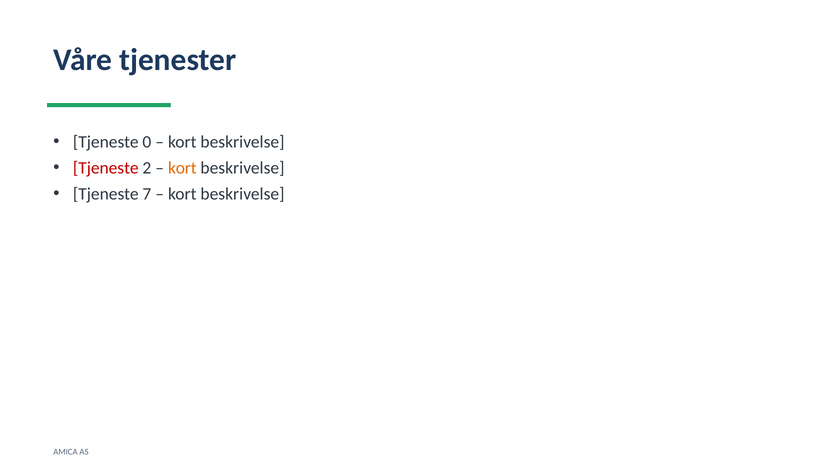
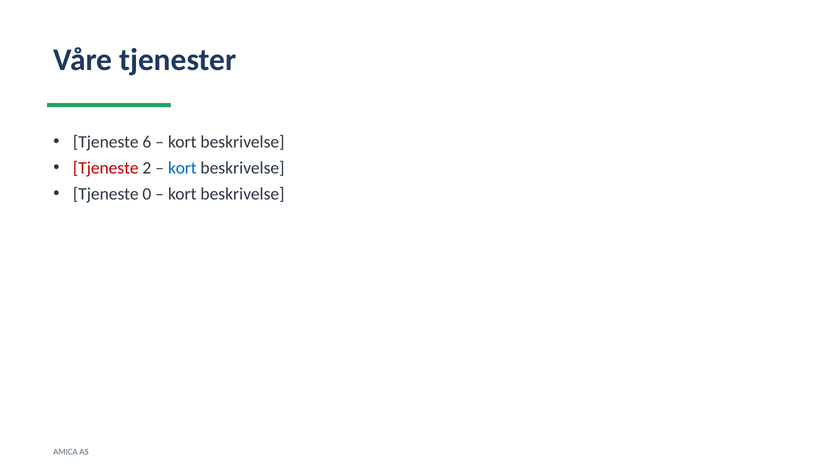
0: 0 -> 6
kort at (182, 168) colour: orange -> blue
7: 7 -> 0
